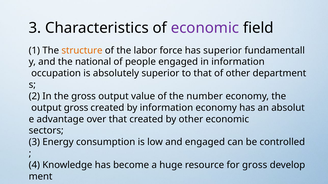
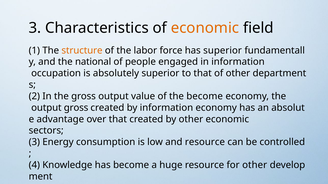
economic at (205, 28) colour: purple -> orange
the number: number -> become
and engaged: engaged -> resource
for gross: gross -> other
